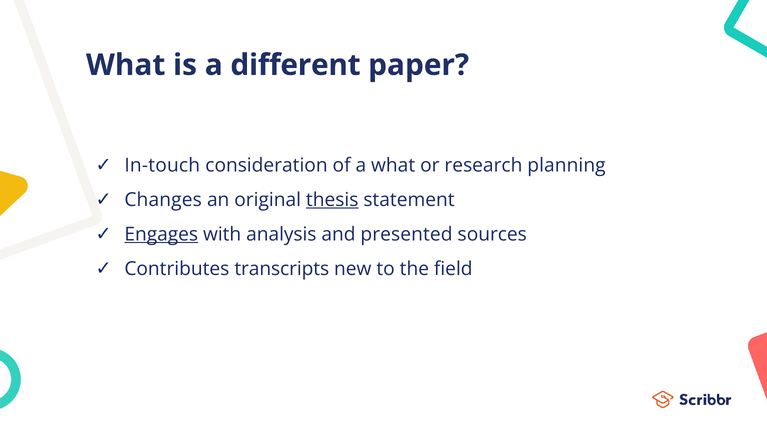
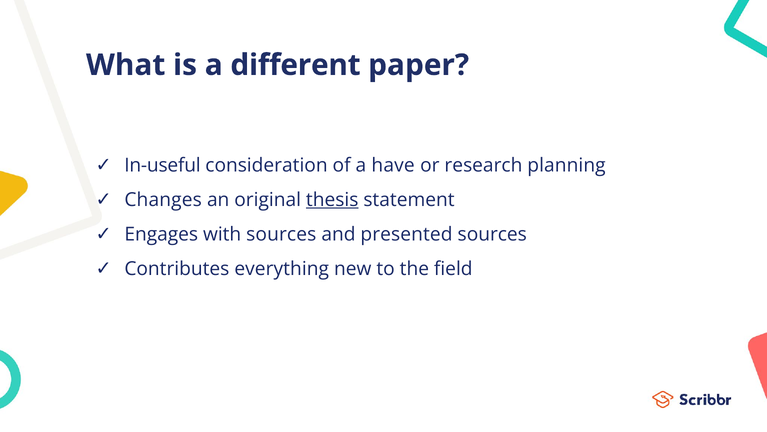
In-touch: In-touch -> In-useful
a what: what -> have
Engages underline: present -> none
with analysis: analysis -> sources
transcripts: transcripts -> everything
